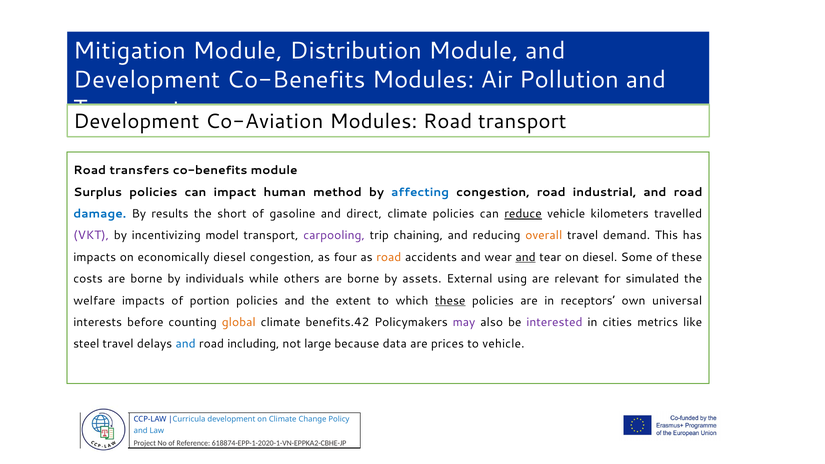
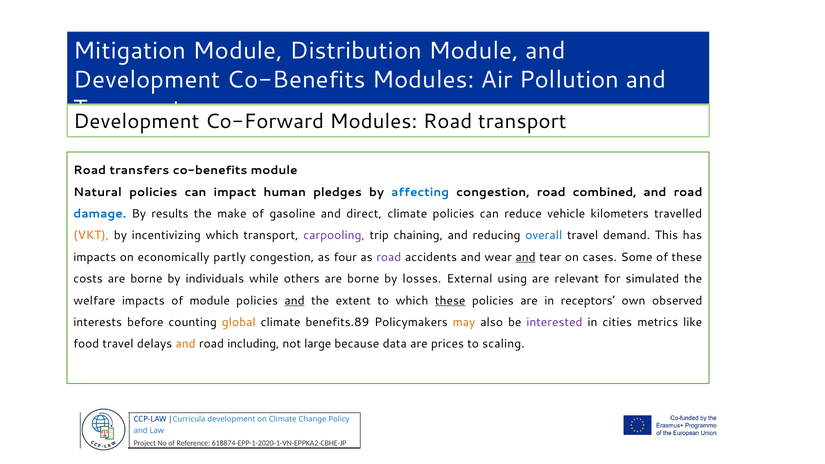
Co-Aviation: Co-Aviation -> Co-Forward
Surplus: Surplus -> Natural
method: method -> pledges
industrial: industrial -> combined
short: short -> make
reduce underline: present -> none
VKT colour: purple -> orange
incentivizing model: model -> which
overall colour: orange -> blue
economically diesel: diesel -> partly
road at (389, 257) colour: orange -> purple
on diesel: diesel -> cases
assets: assets -> losses
of portion: portion -> module
and at (295, 301) underline: none -> present
universal: universal -> observed
benefits.42: benefits.42 -> benefits.89
may colour: purple -> orange
steel: steel -> food
and at (186, 344) colour: blue -> orange
to vehicle: vehicle -> scaling
